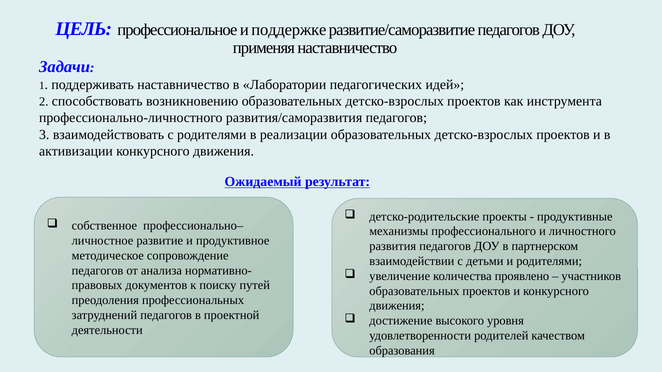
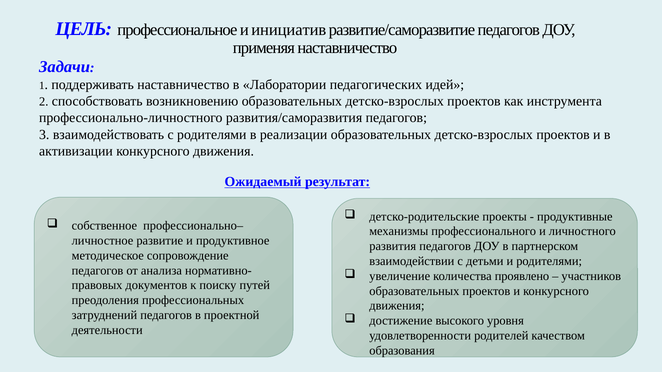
поддержке: поддержке -> инициатив
